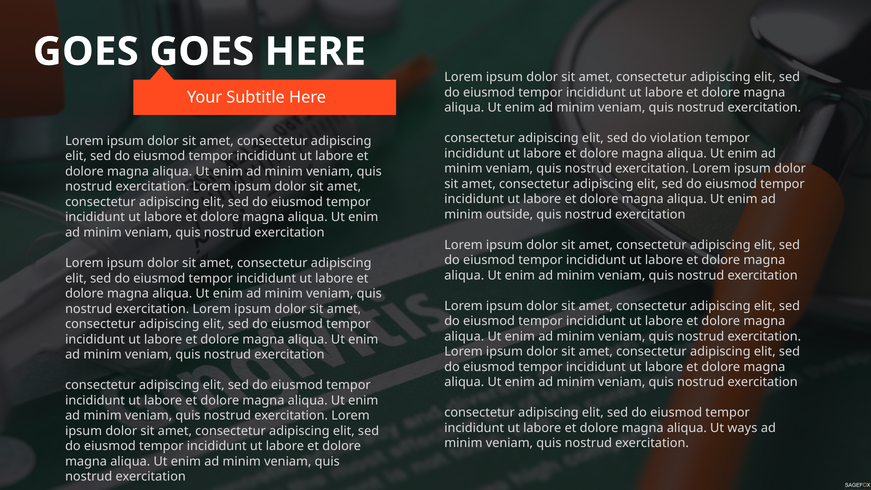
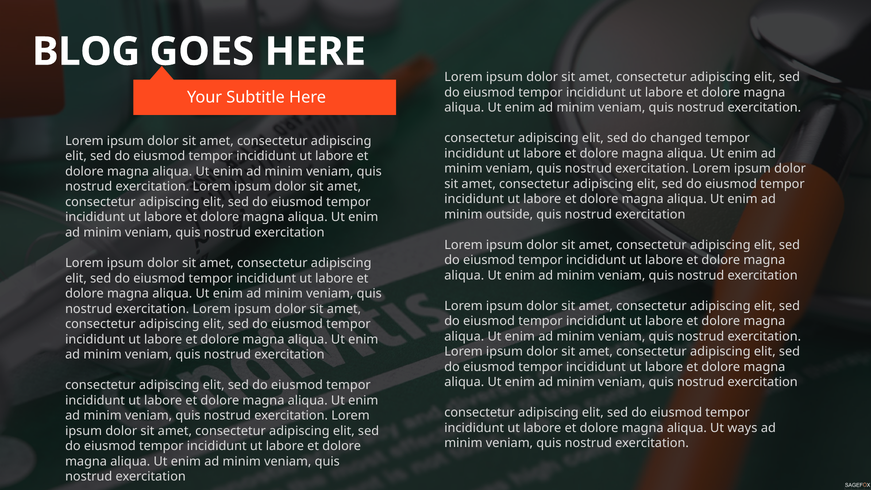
GOES at (86, 52): GOES -> BLOG
violation: violation -> changed
